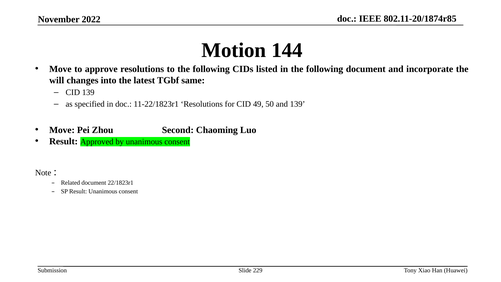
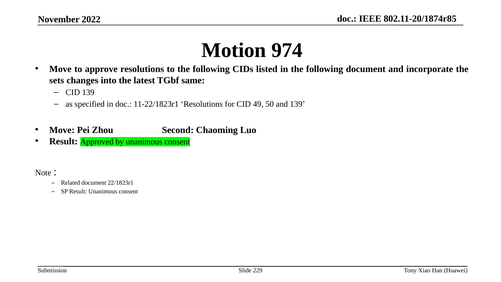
144: 144 -> 974
will: will -> sets
